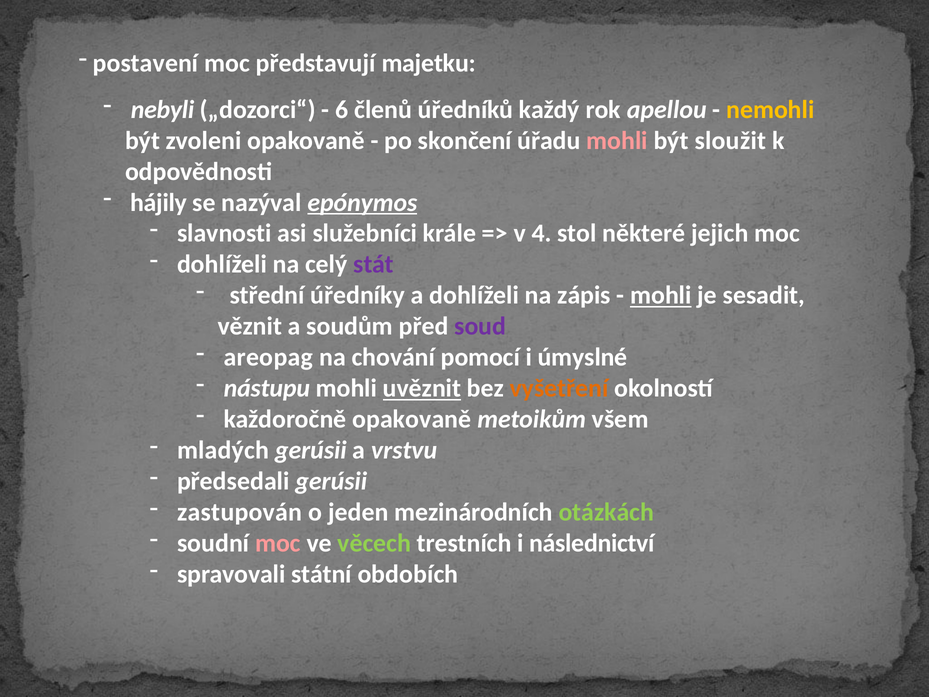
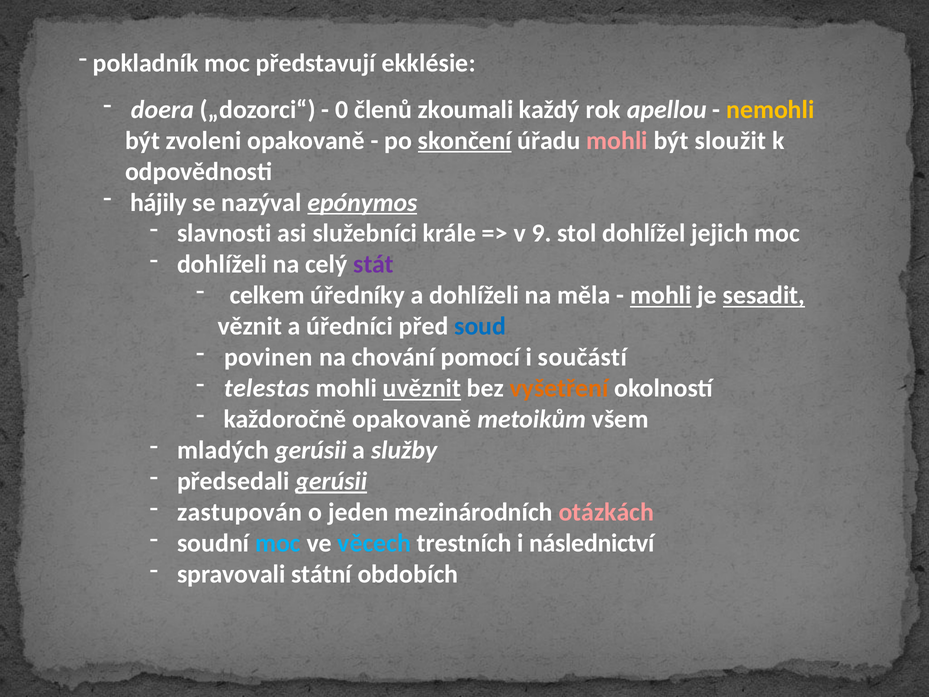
postavení: postavení -> pokladník
majetku: majetku -> ekklésie
nebyli: nebyli -> doera
6: 6 -> 0
úředníků: úředníků -> zkoumali
skončení underline: none -> present
4: 4 -> 9
některé: některé -> dohlížel
střední: střední -> celkem
zápis: zápis -> měla
sesadit underline: none -> present
soudům: soudům -> úředníci
soud colour: purple -> blue
areopag: areopag -> povinen
úmyslné: úmyslné -> součástí
nástupu: nástupu -> telestas
vrstvu: vrstvu -> služby
gerúsii at (331, 481) underline: none -> present
otázkách colour: light green -> pink
moc at (278, 543) colour: pink -> light blue
věcech colour: light green -> light blue
